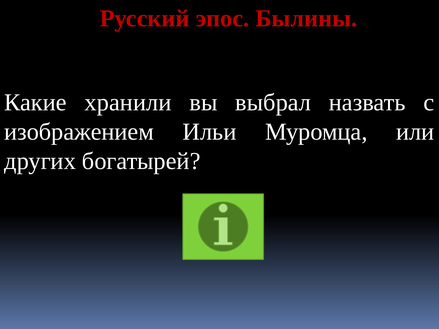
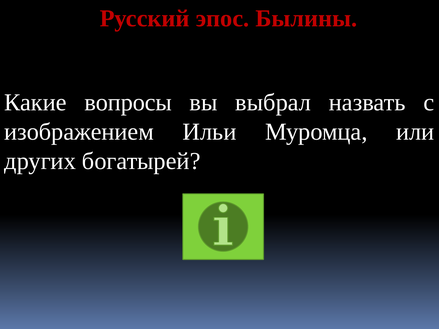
хранили: хранили -> вопросы
